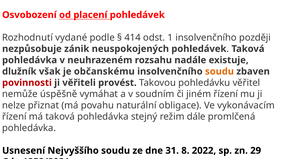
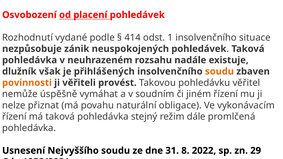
později: později -> situace
občanskému: občanskému -> přihlášených
povinnosti colour: red -> orange
